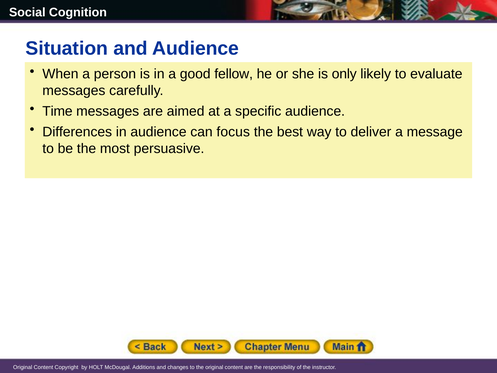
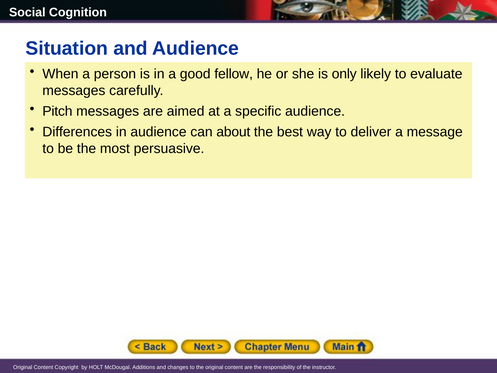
Time: Time -> Pitch
focus: focus -> about
